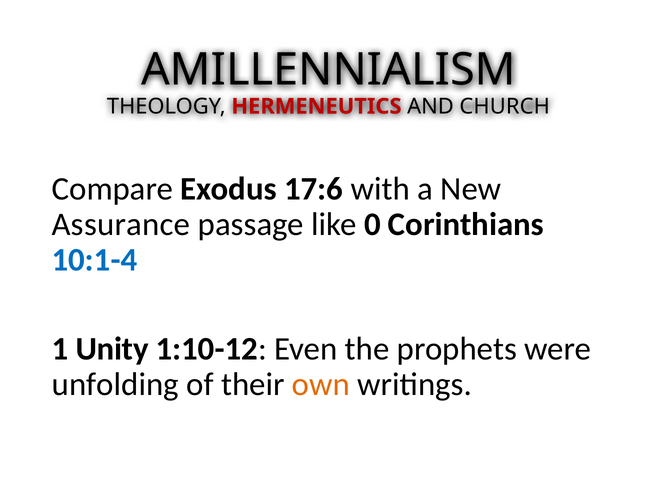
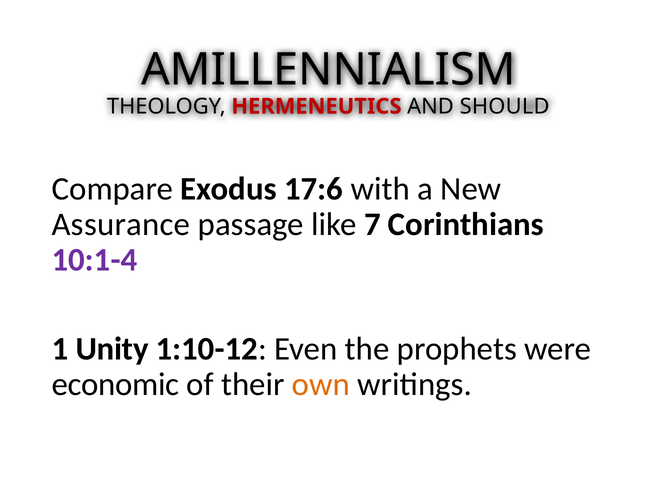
CHURCH: CHURCH -> SHOULD
0: 0 -> 7
10:1-4 colour: blue -> purple
unfolding: unfolding -> economic
